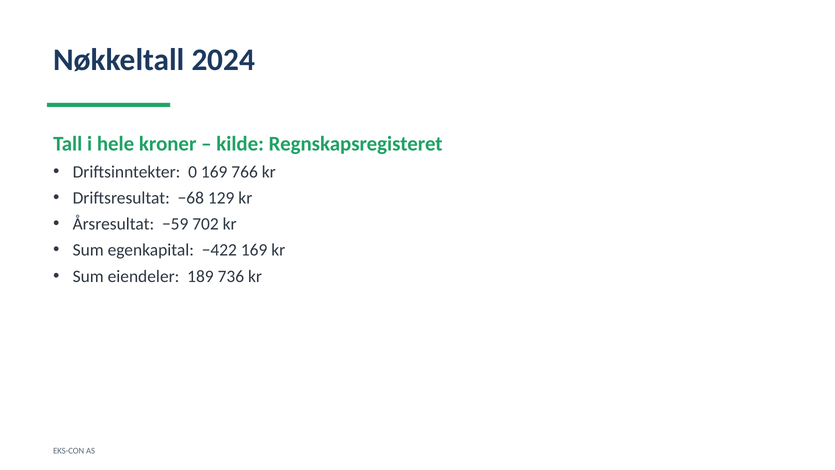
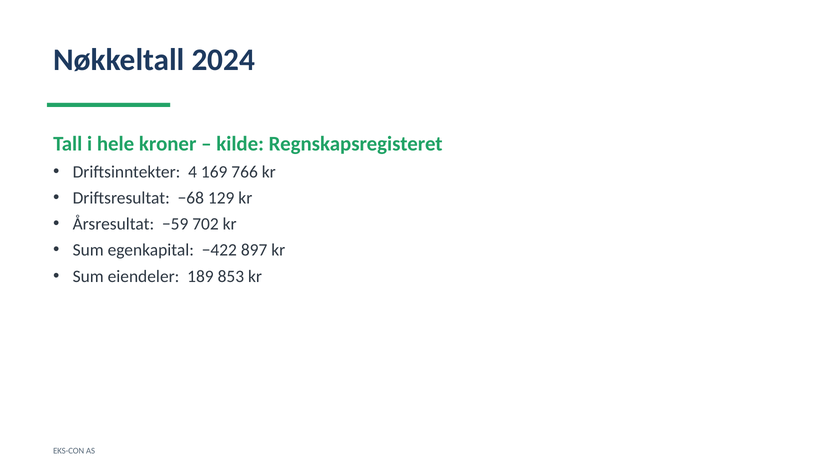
0: 0 -> 4
−422 169: 169 -> 897
736: 736 -> 853
